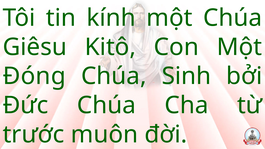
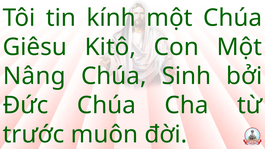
Đóng: Đóng -> Nâng
